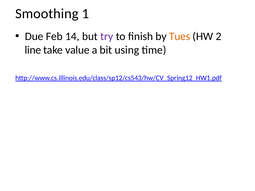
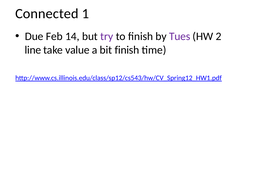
Smoothing: Smoothing -> Connected
Tues colour: orange -> purple
bit using: using -> finish
